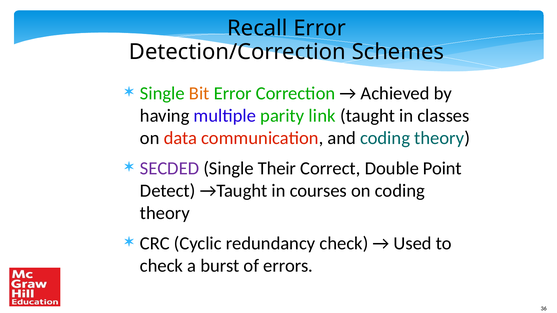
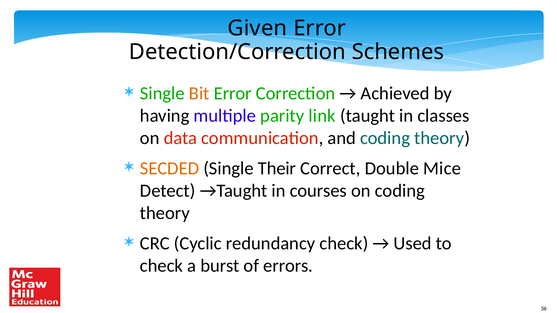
Recall: Recall -> Given
SECDED colour: purple -> orange
Point: Point -> Mice
